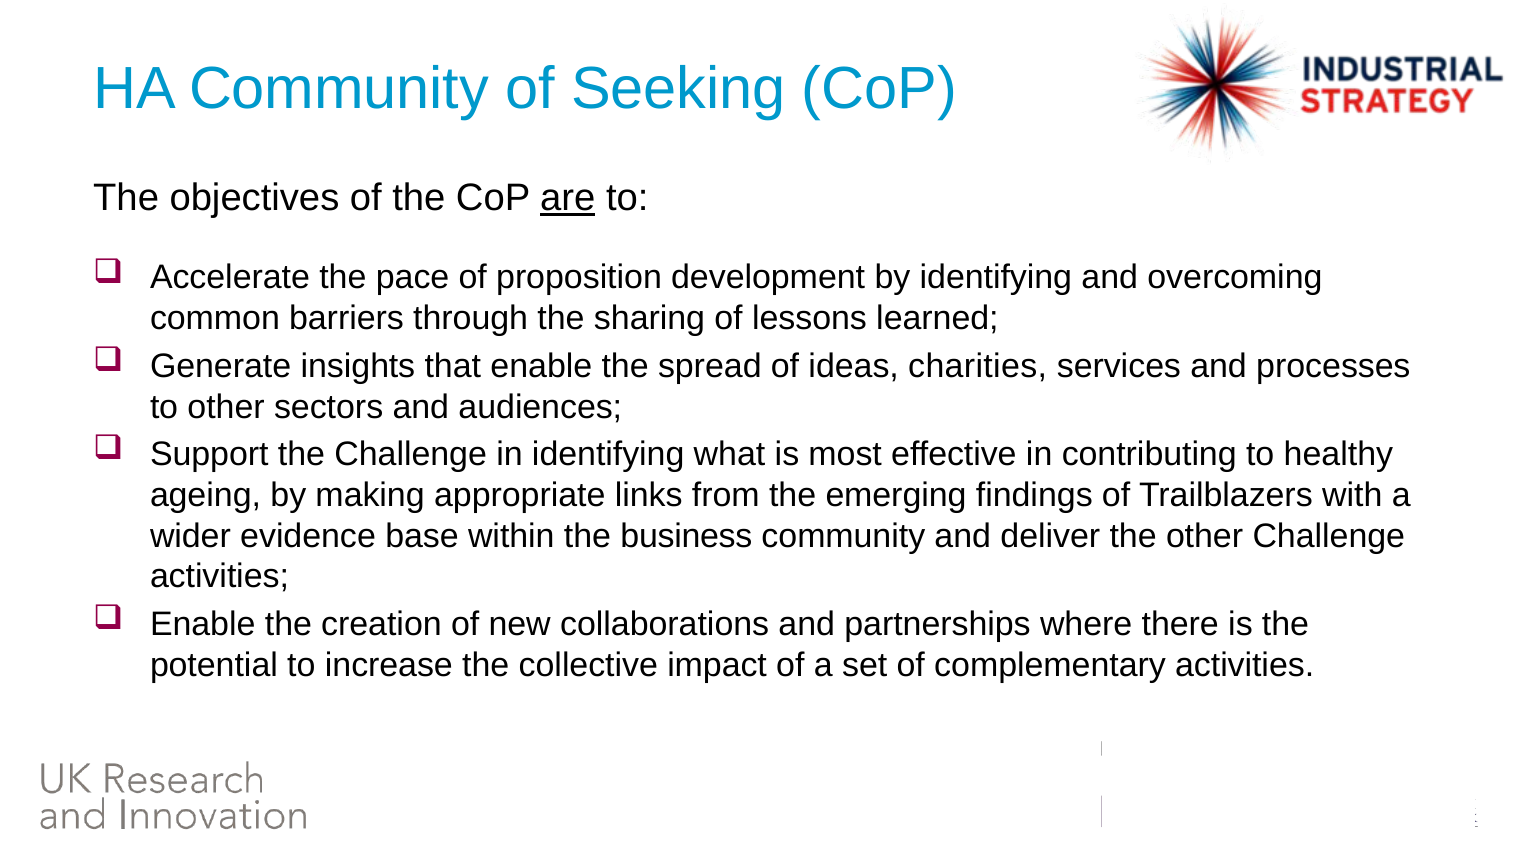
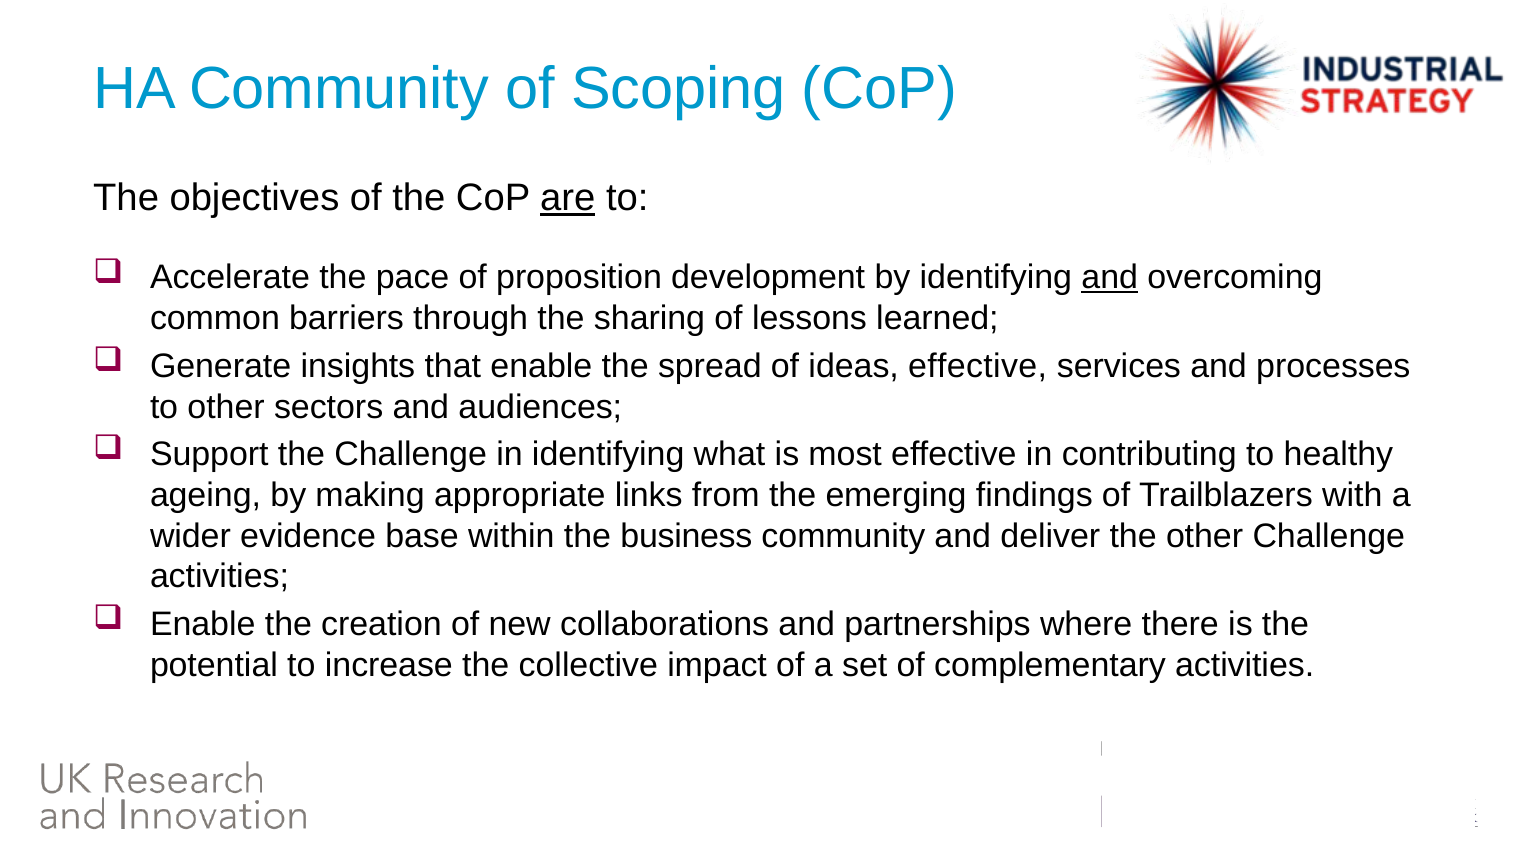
Seeking: Seeking -> Scoping
and at (1110, 278) underline: none -> present
ideas charities: charities -> effective
